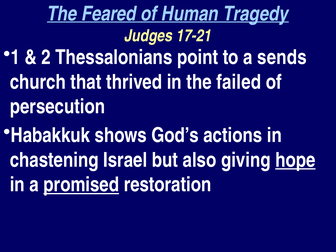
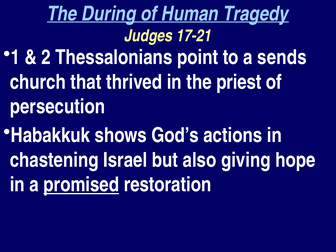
Feared: Feared -> During
failed: failed -> priest
hope underline: present -> none
